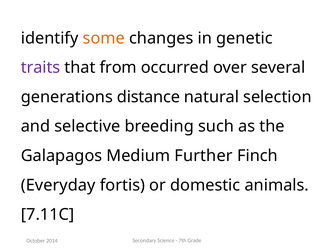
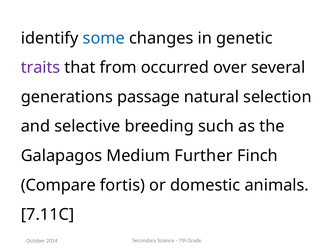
some colour: orange -> blue
distance: distance -> passage
Everyday: Everyday -> Compare
